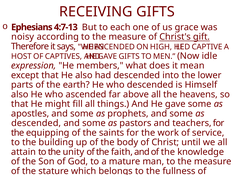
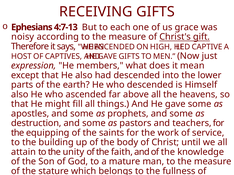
idle: idle -> just
descended at (36, 123): descended -> destruction
